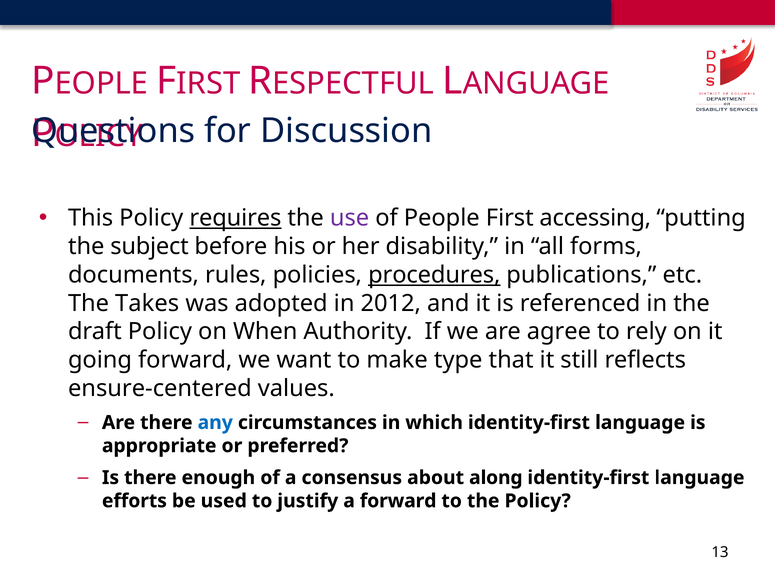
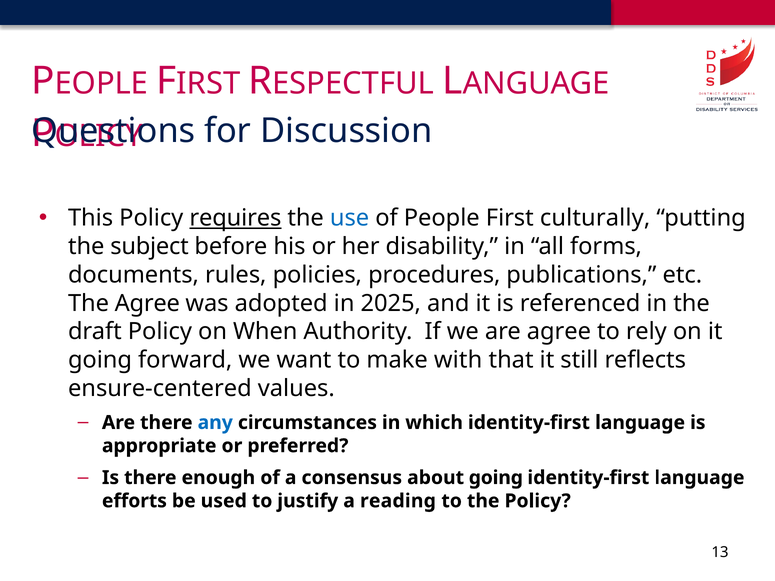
use colour: purple -> blue
accessing: accessing -> culturally
procedures underline: present -> none
The Takes: Takes -> Agree
2012: 2012 -> 2025
type: type -> with
about along: along -> going
a forward: forward -> reading
